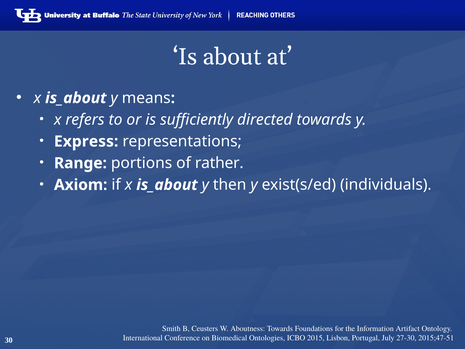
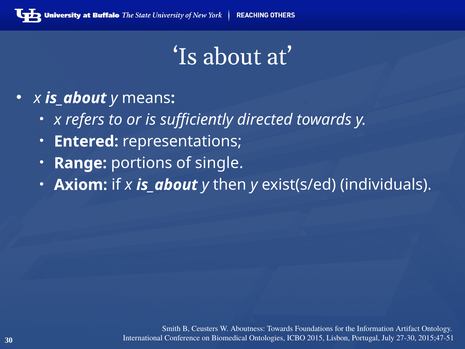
Express: Express -> Entered
rather: rather -> single
